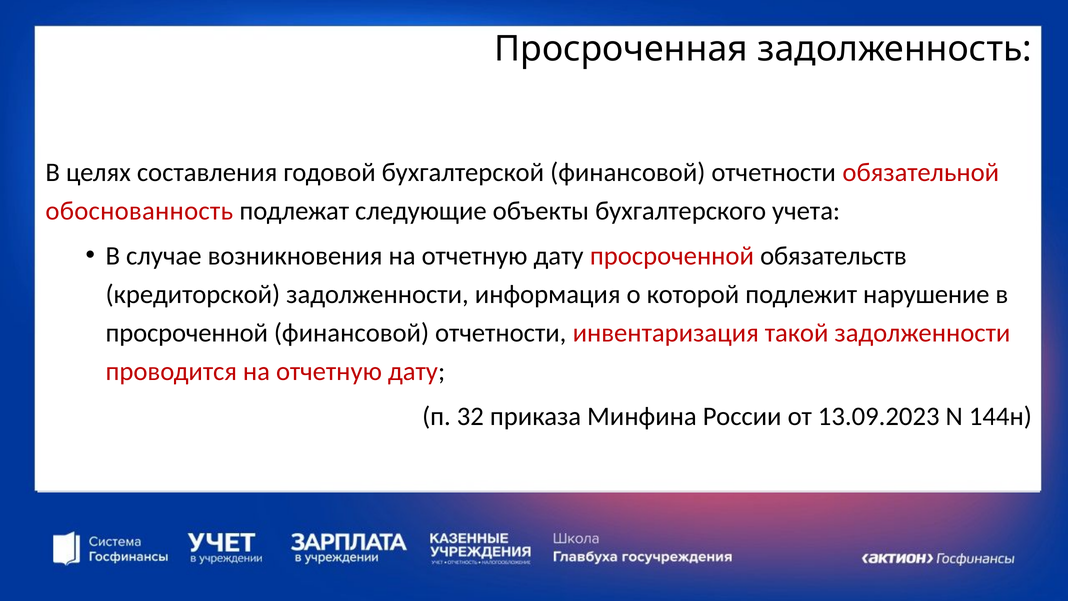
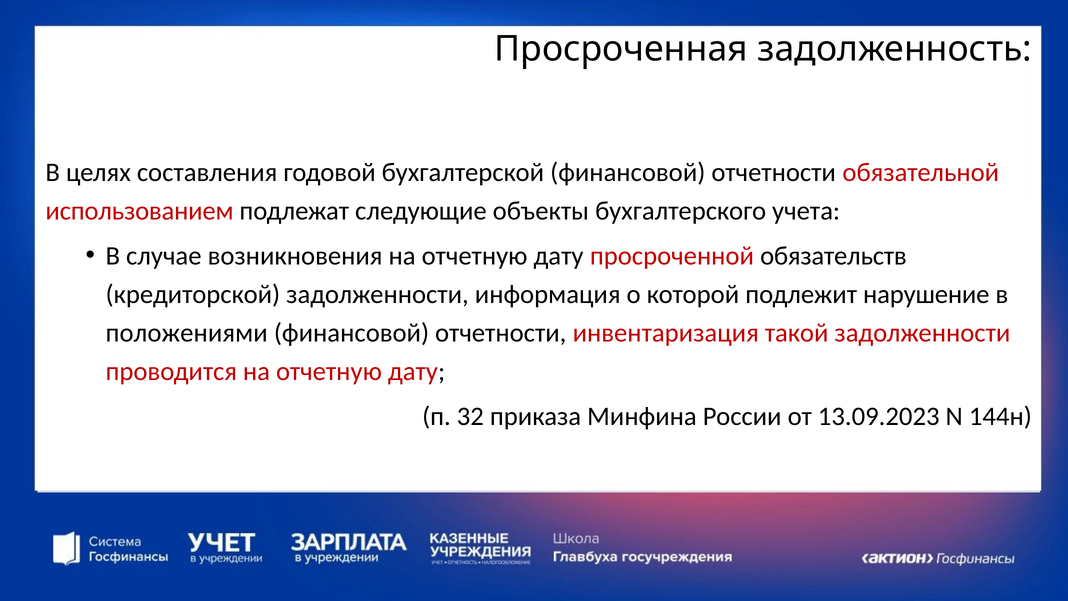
обоснованность: обоснованность -> использованием
просроченной at (187, 333): просроченной -> положениями
